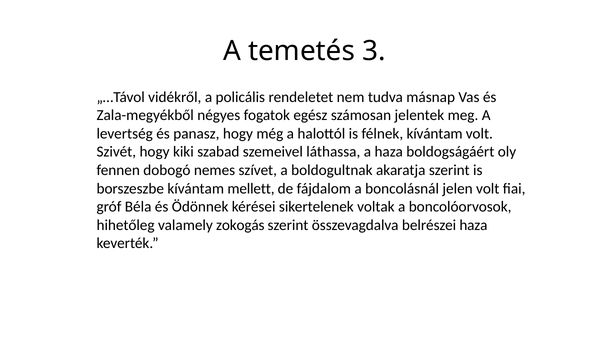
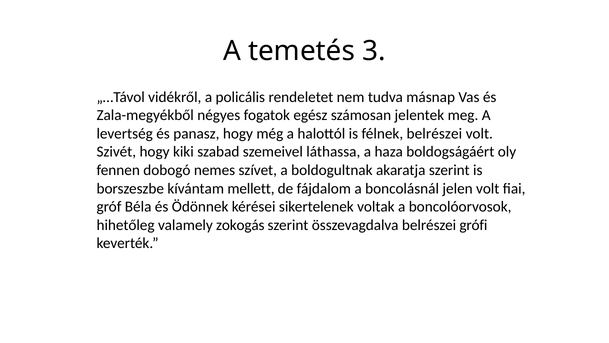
félnek kívántam: kívántam -> belrészei
belrészei haza: haza -> grófi
